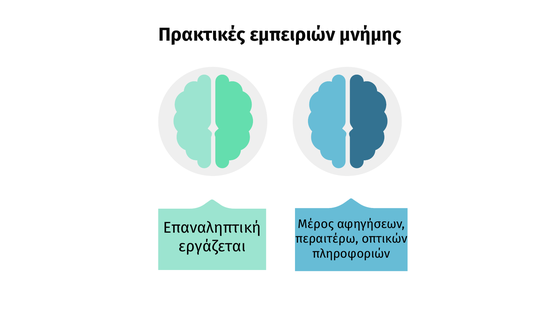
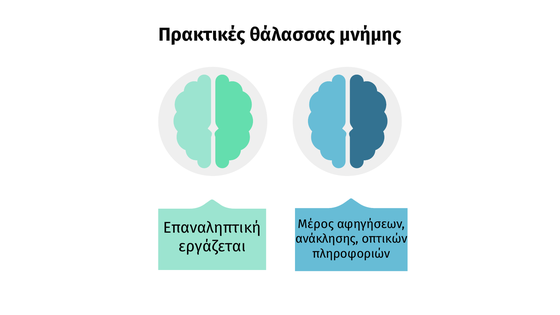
εμπειριών: εμπειριών -> θάλασσας
περαιτέρω: περαιτέρω -> ανάκλησης
